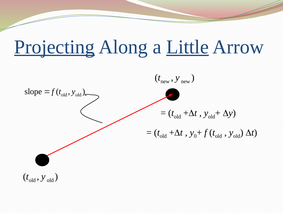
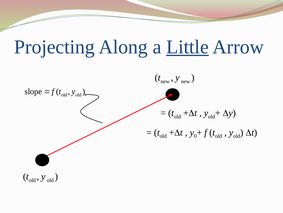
Projecting underline: present -> none
